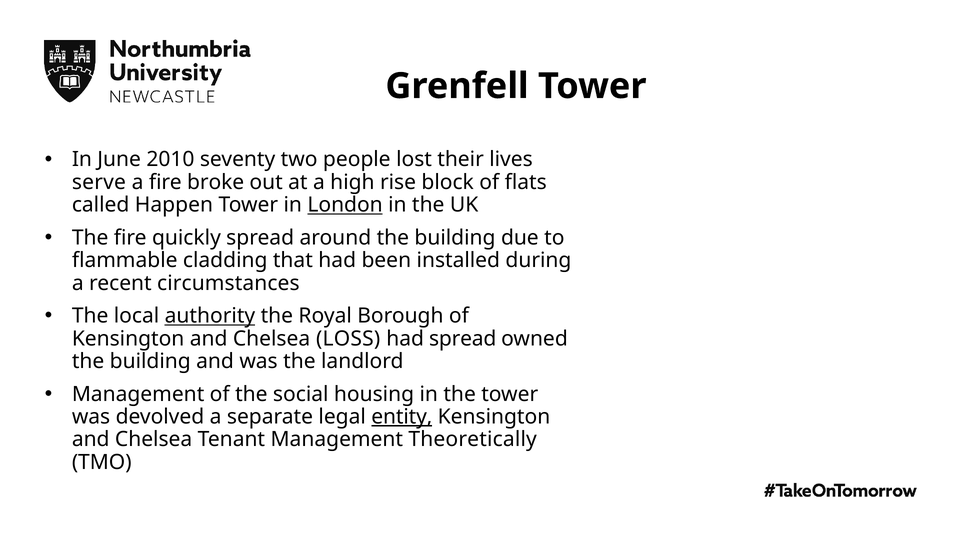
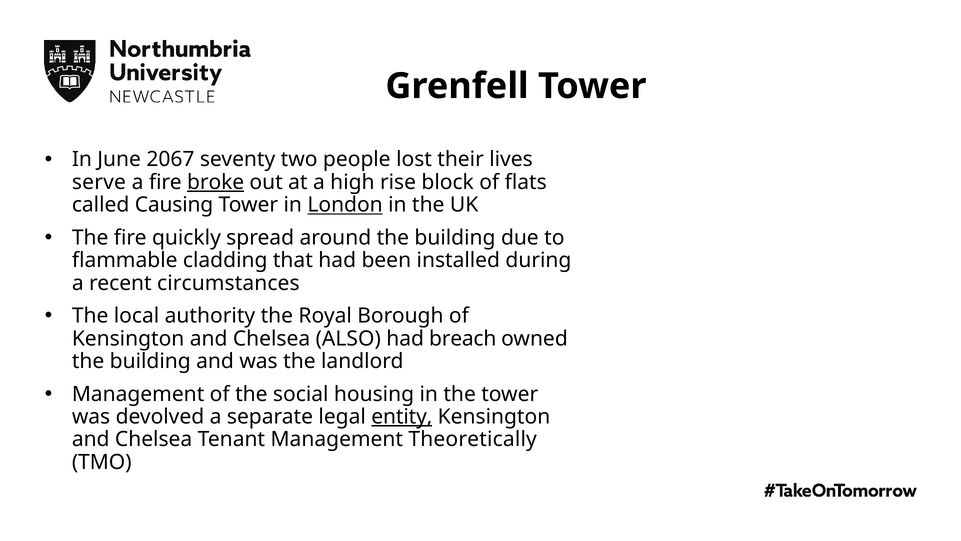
2010: 2010 -> 2067
broke underline: none -> present
Happen: Happen -> Causing
authority underline: present -> none
LOSS: LOSS -> ALSO
had spread: spread -> breach
